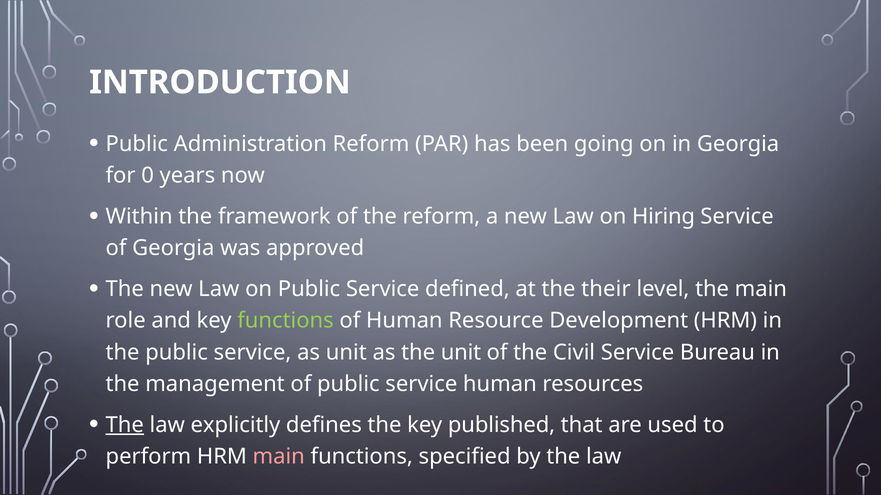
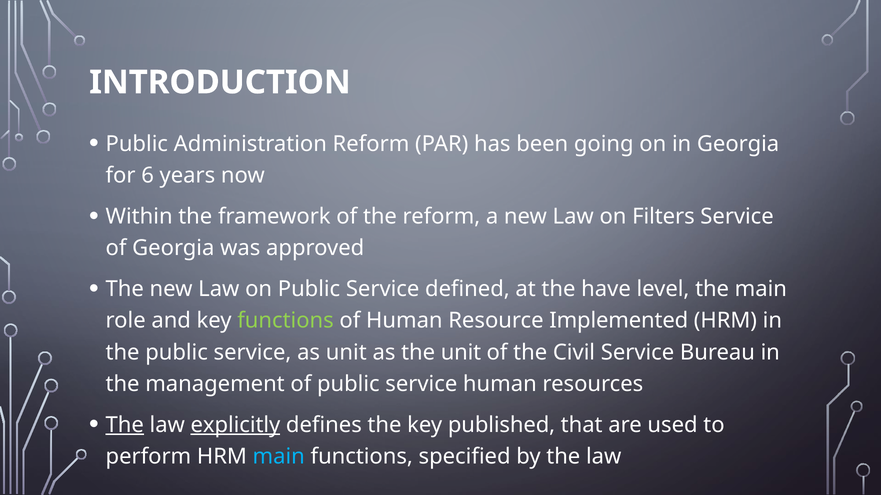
0: 0 -> 6
Hiring: Hiring -> Filters
their: their -> have
Development: Development -> Implemented
explicitly underline: none -> present
main at (279, 457) colour: pink -> light blue
